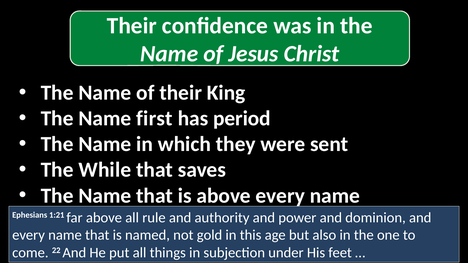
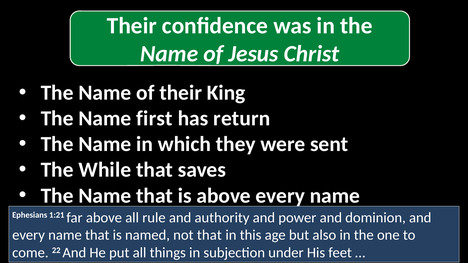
period: period -> return
not gold: gold -> that
